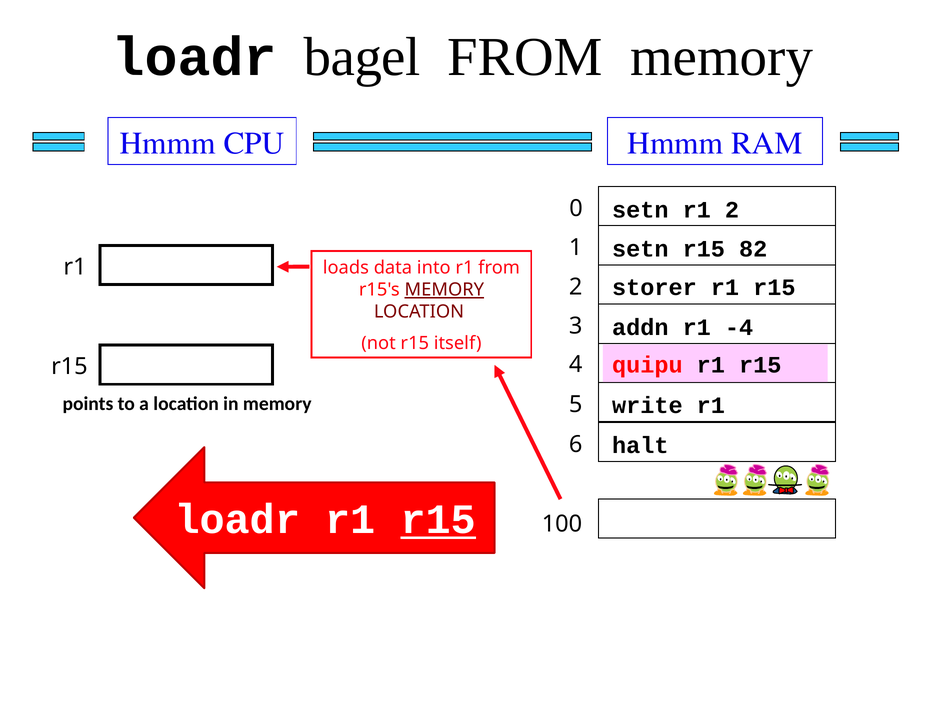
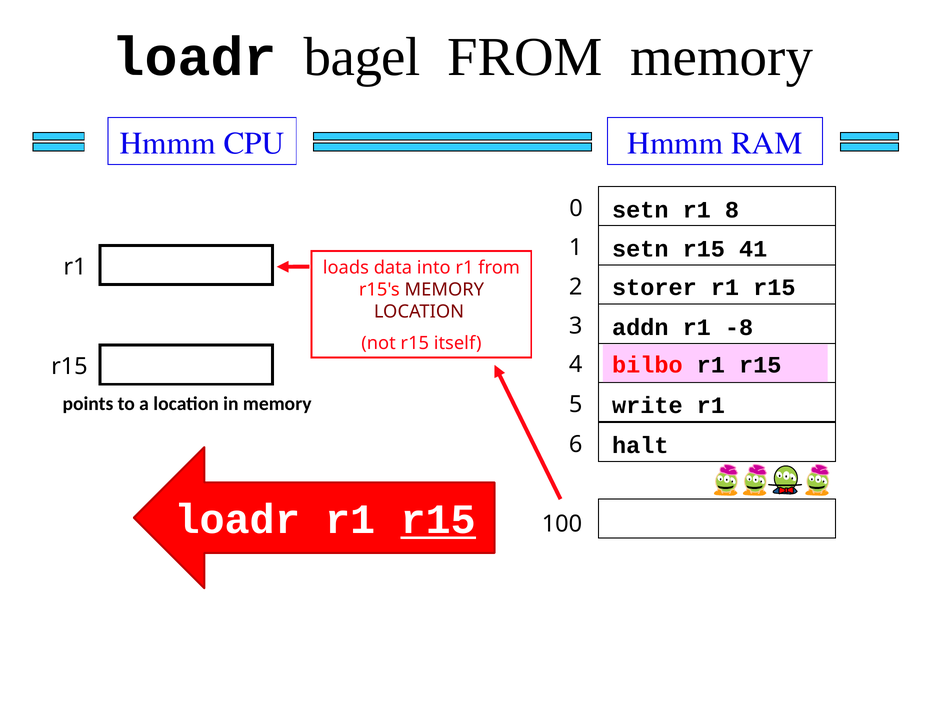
r1 2: 2 -> 8
82: 82 -> 41
MEMORY at (444, 290) underline: present -> none
-4: -4 -> -8
quipu: quipu -> bilbo
